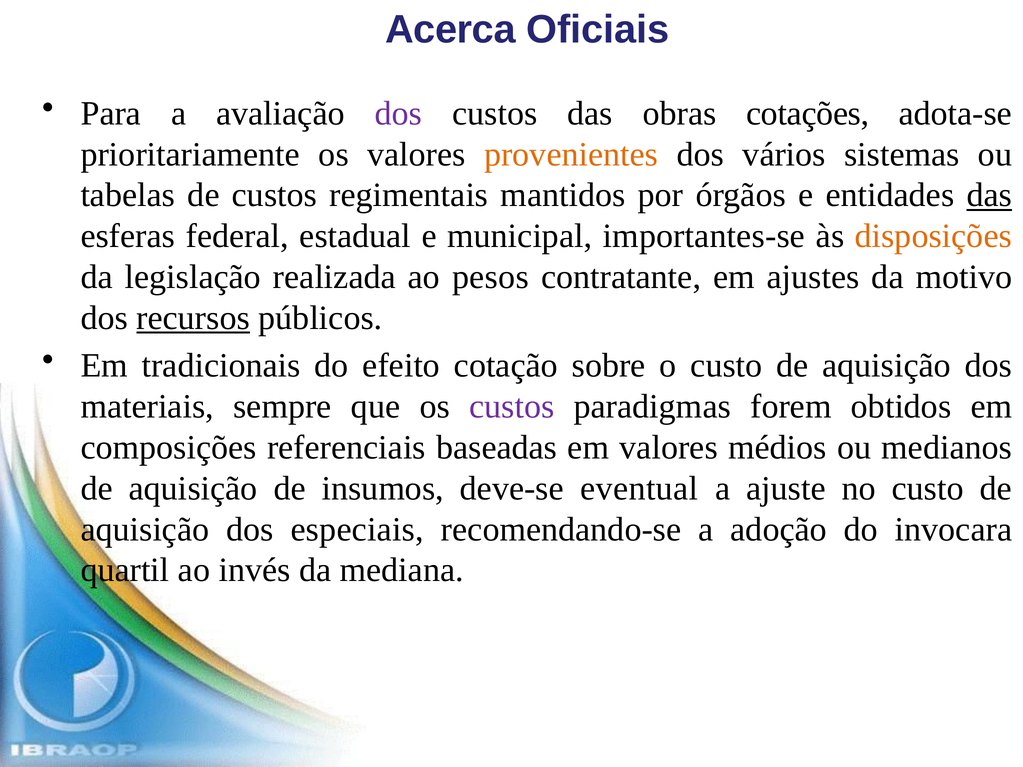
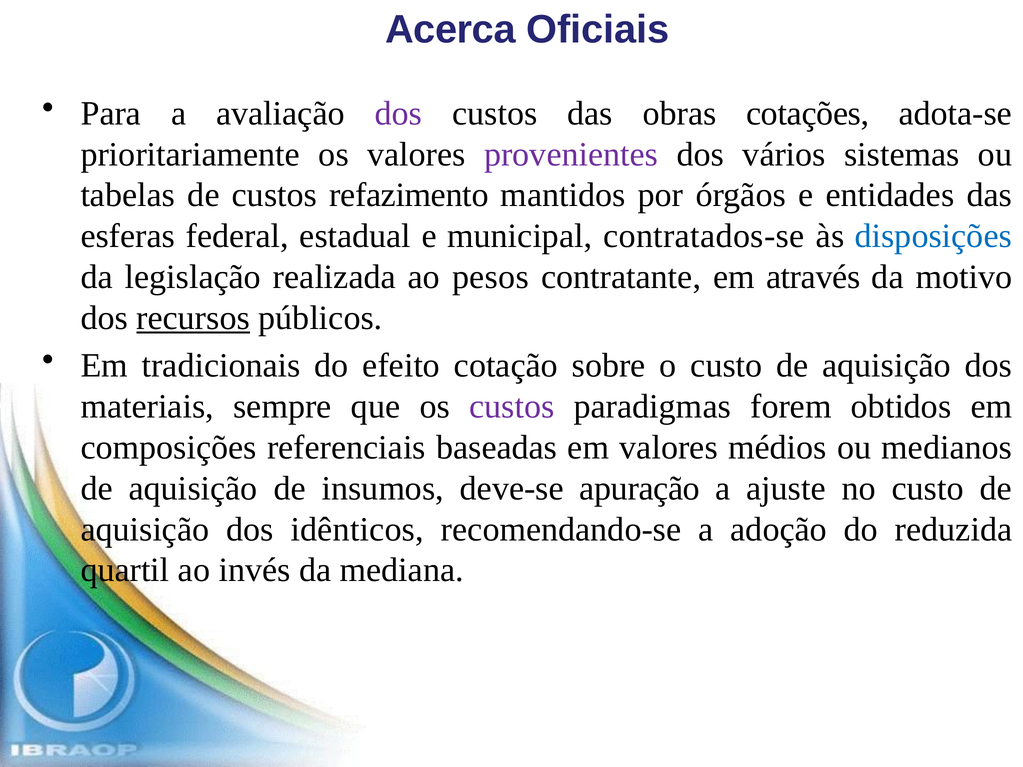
provenientes colour: orange -> purple
regimentais: regimentais -> refazimento
das at (989, 195) underline: present -> none
importantes-se: importantes-se -> contratados-se
disposições colour: orange -> blue
ajustes: ajustes -> através
eventual: eventual -> apuração
especiais: especiais -> idênticos
invocara: invocara -> reduzida
